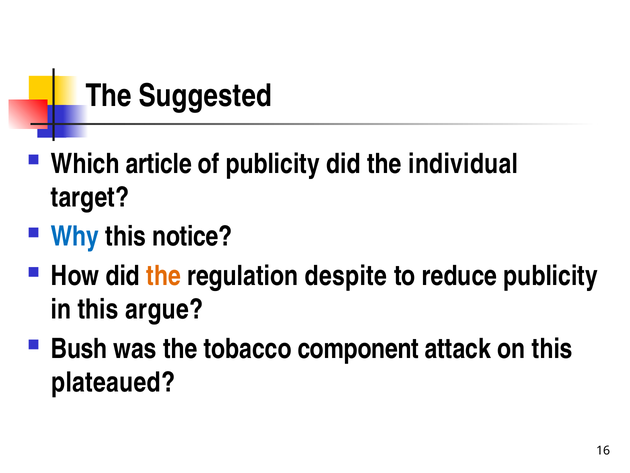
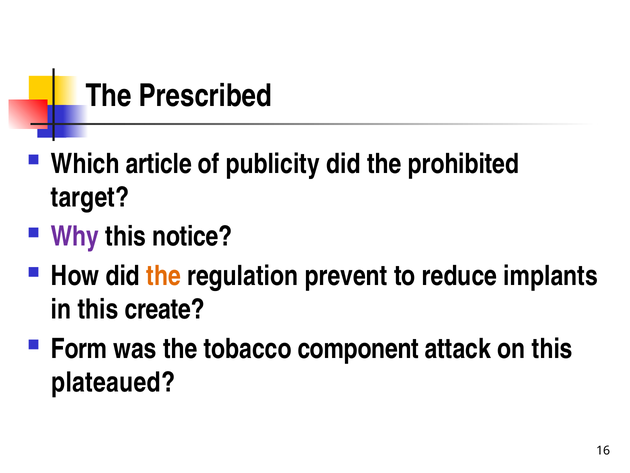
Suggested: Suggested -> Prescribed
individual: individual -> prohibited
Why colour: blue -> purple
despite: despite -> prevent
reduce publicity: publicity -> implants
argue: argue -> create
Bush: Bush -> Form
